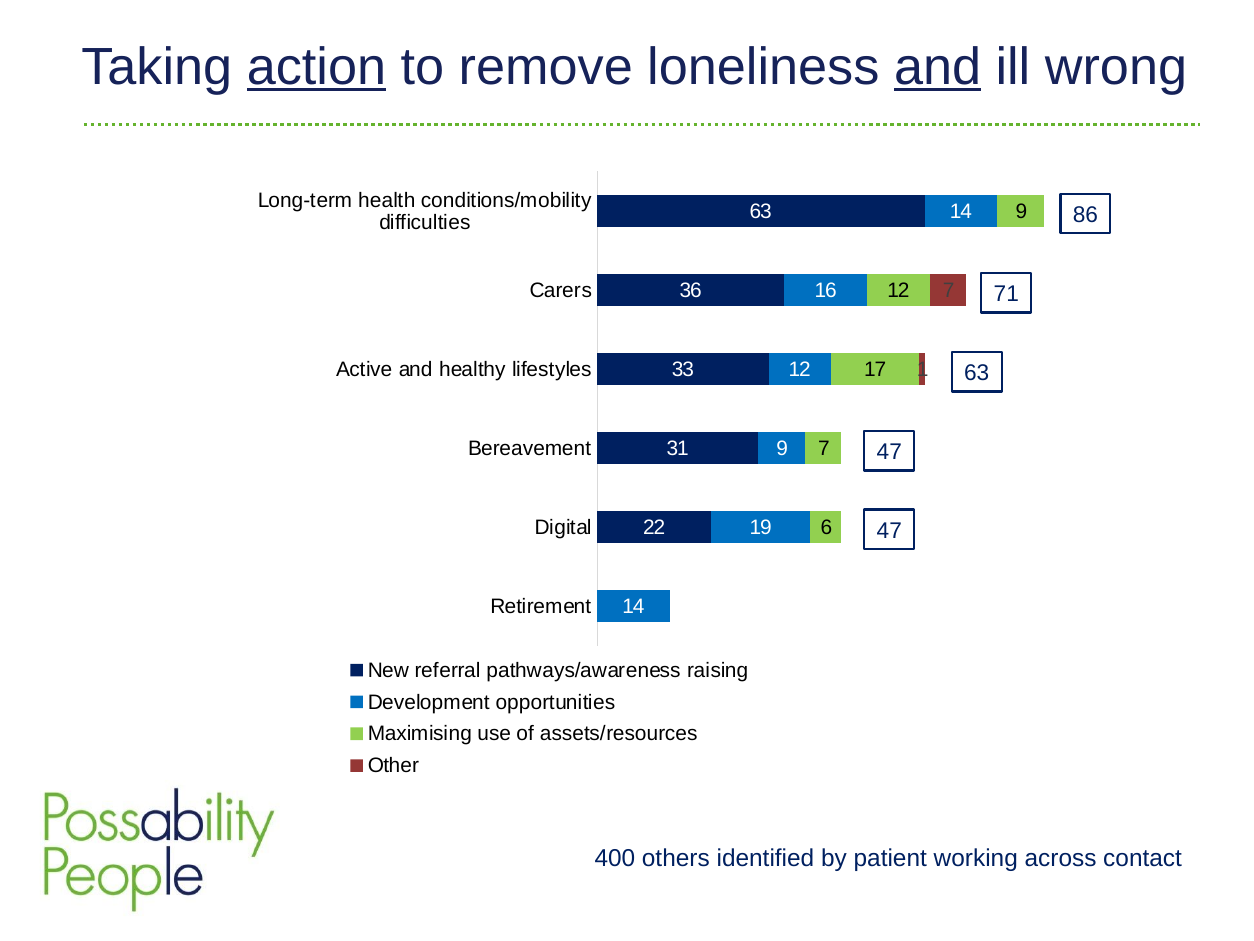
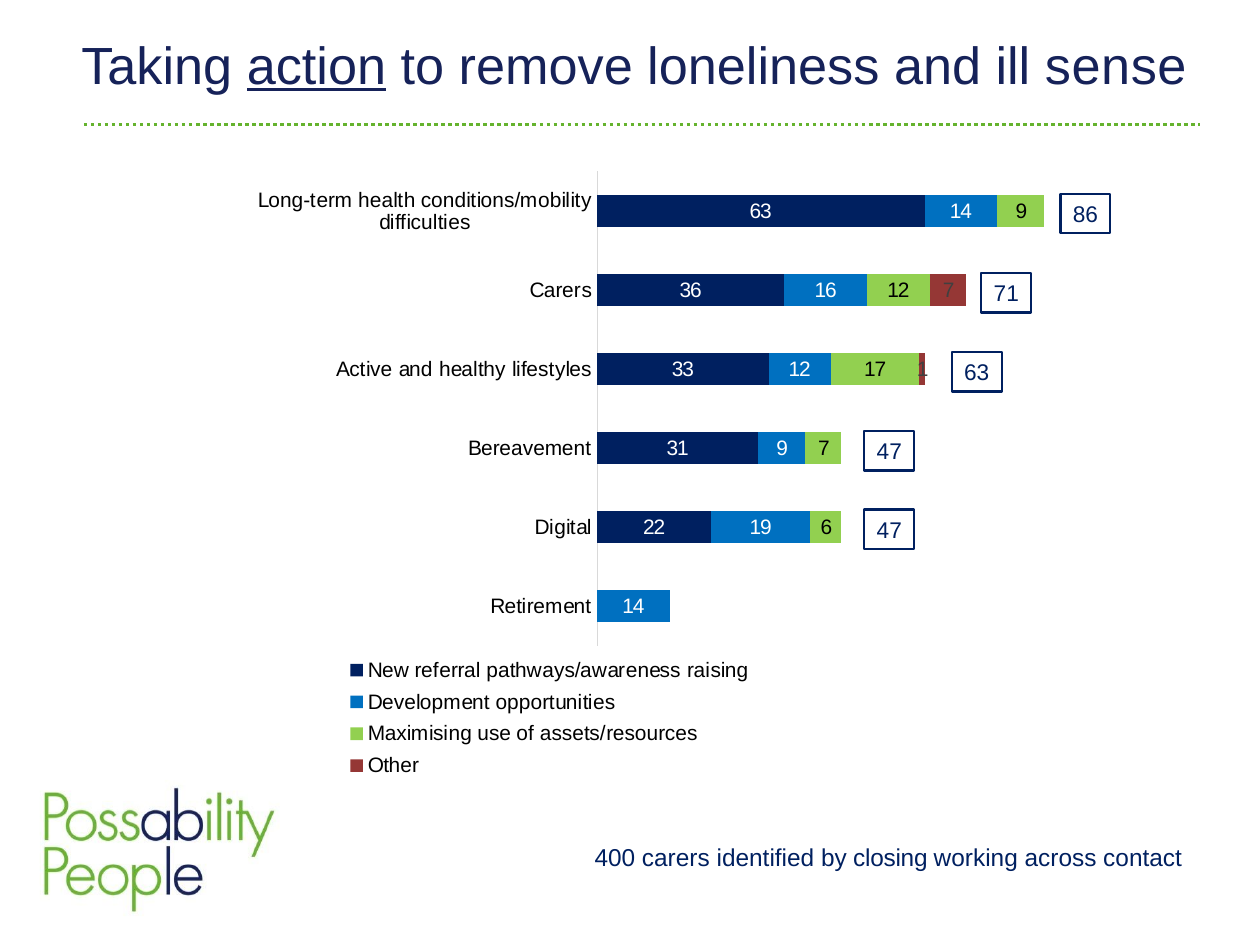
and at (938, 67) underline: present -> none
wrong: wrong -> sense
400 others: others -> carers
patient: patient -> closing
